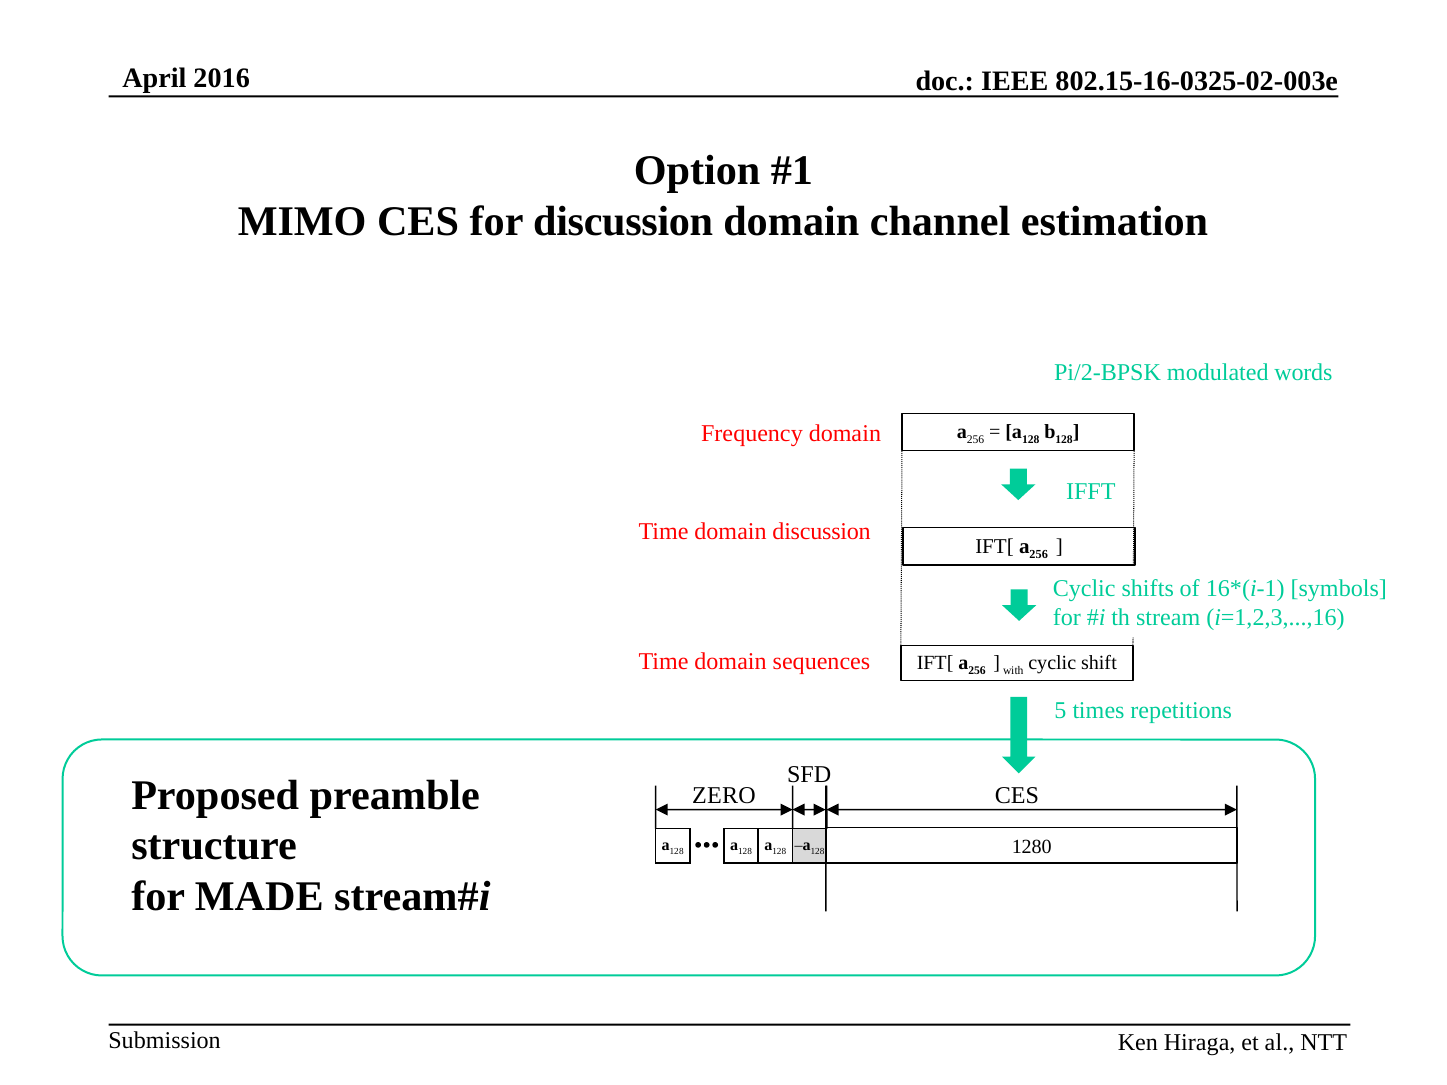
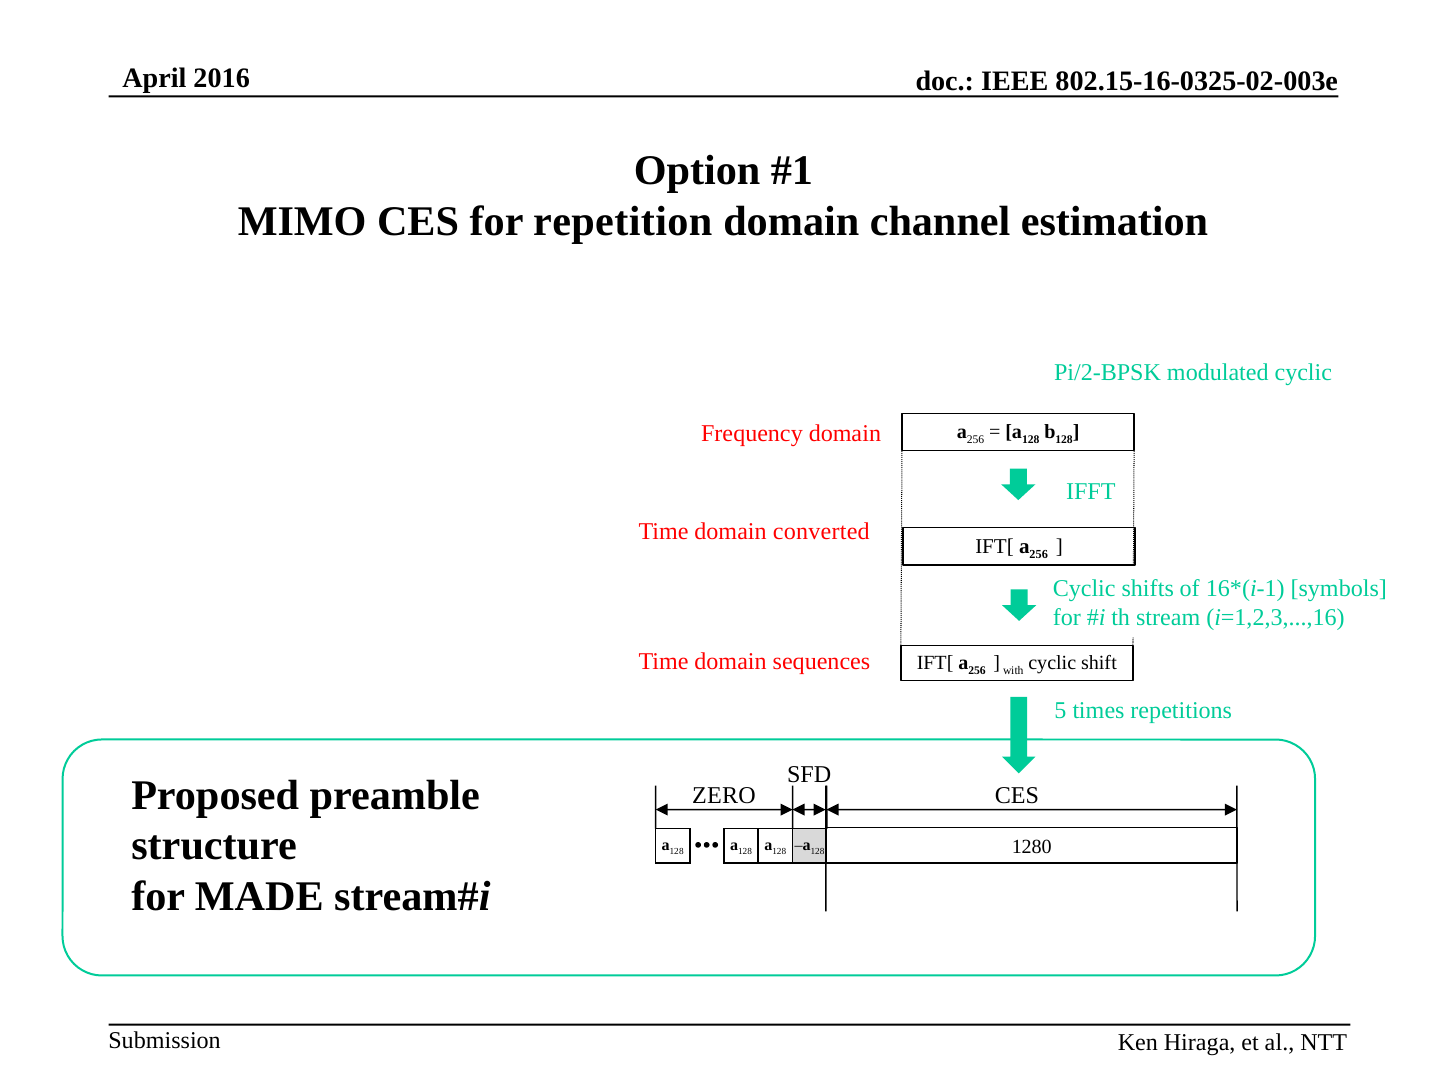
for discussion: discussion -> repetition
modulated words: words -> cyclic
domain discussion: discussion -> converted
